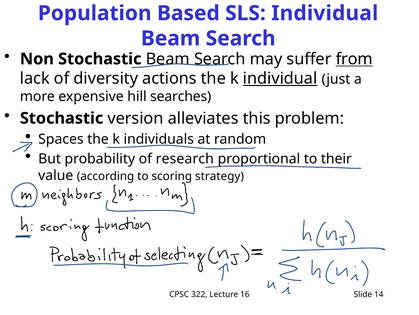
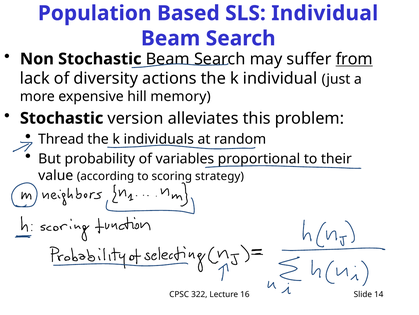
individual at (280, 78) underline: present -> none
searches: searches -> memory
Spaces: Spaces -> Thread
research: research -> variables
